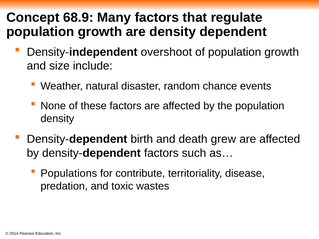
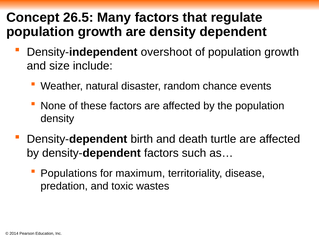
68.9: 68.9 -> 26.5
grew: grew -> turtle
contribute: contribute -> maximum
